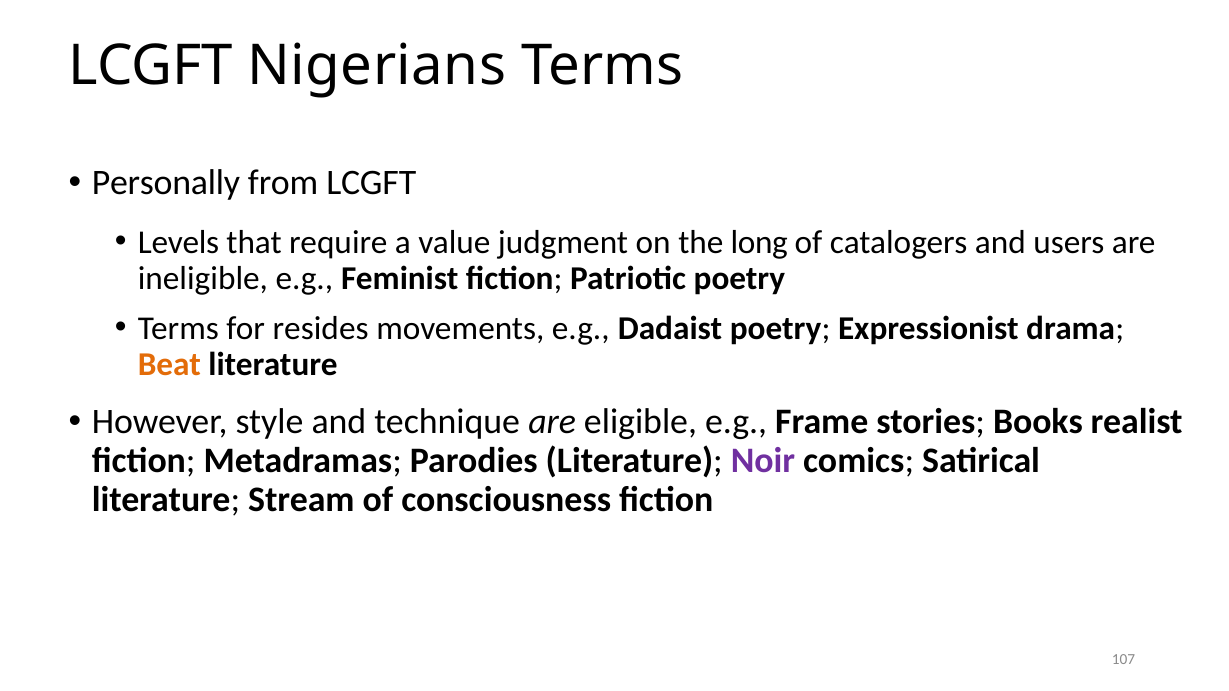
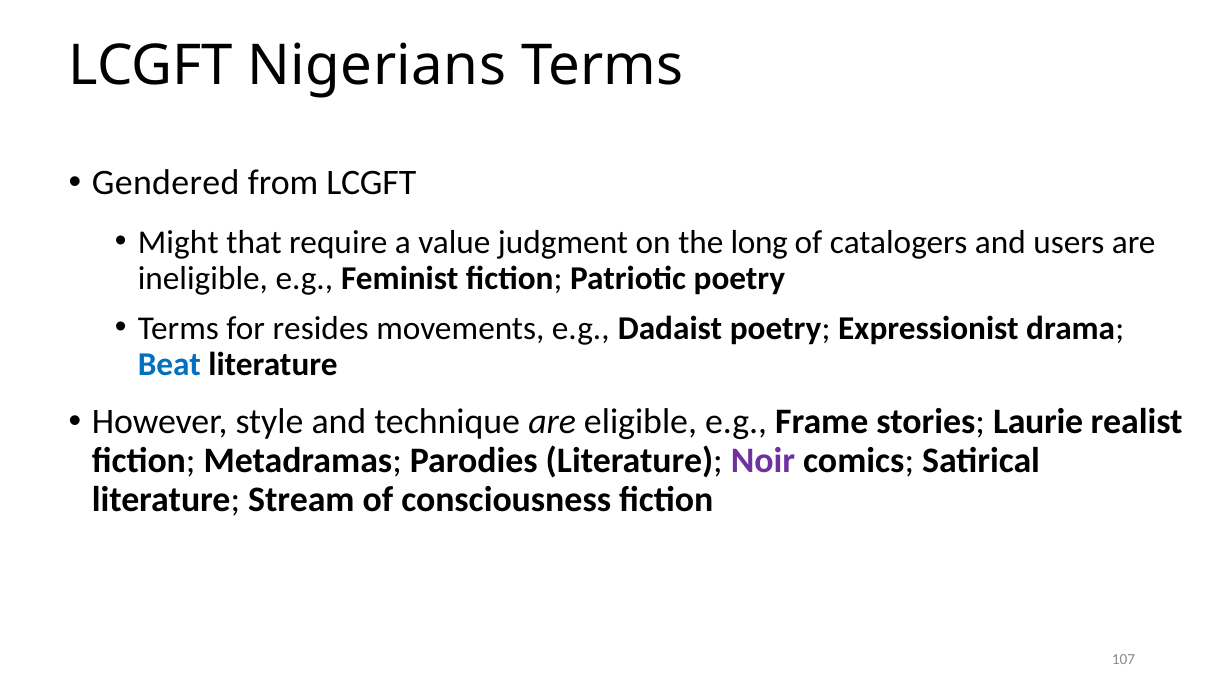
Personally: Personally -> Gendered
Levels: Levels -> Might
Beat colour: orange -> blue
Books: Books -> Laurie
